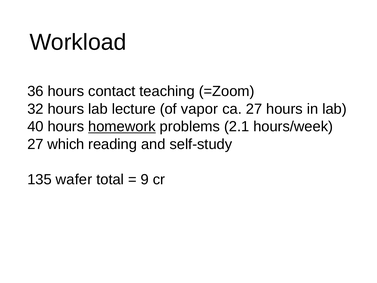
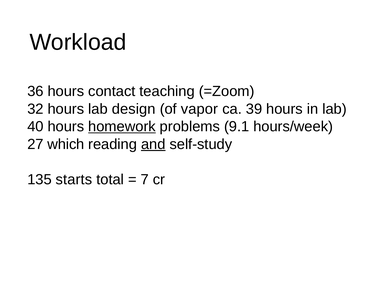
lecture: lecture -> design
ca 27: 27 -> 39
2.1: 2.1 -> 9.1
and underline: none -> present
wafer: wafer -> starts
9: 9 -> 7
